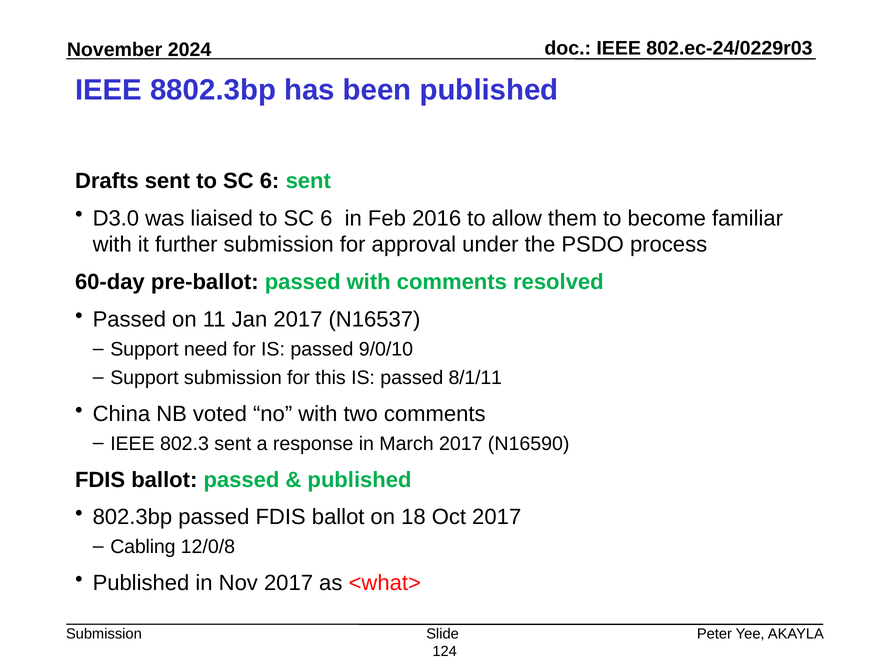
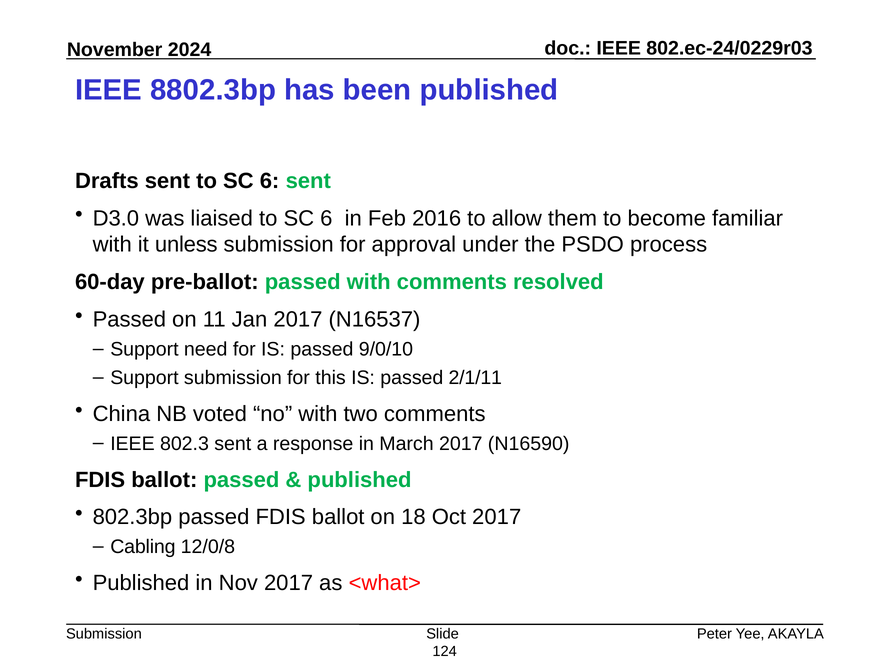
further: further -> unless
8/1/11: 8/1/11 -> 2/1/11
